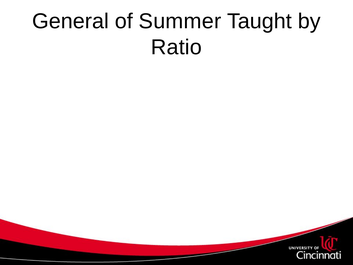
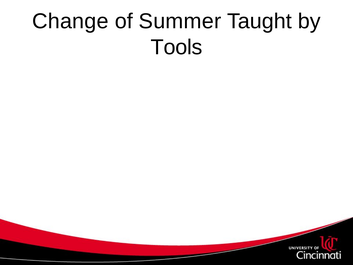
General: General -> Change
Ratio: Ratio -> Tools
